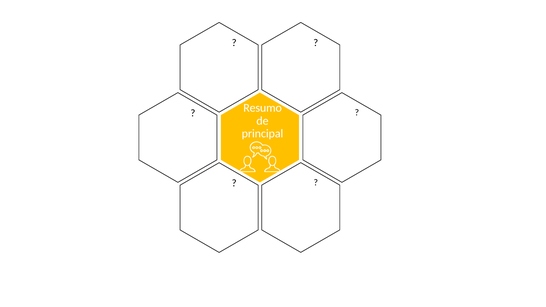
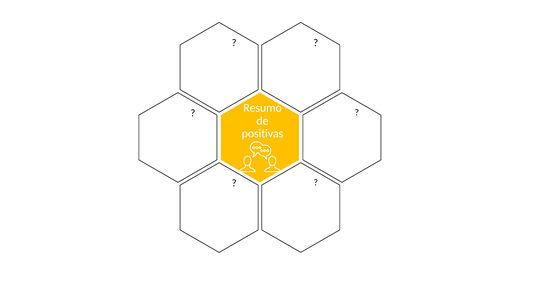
principal: principal -> positivas
